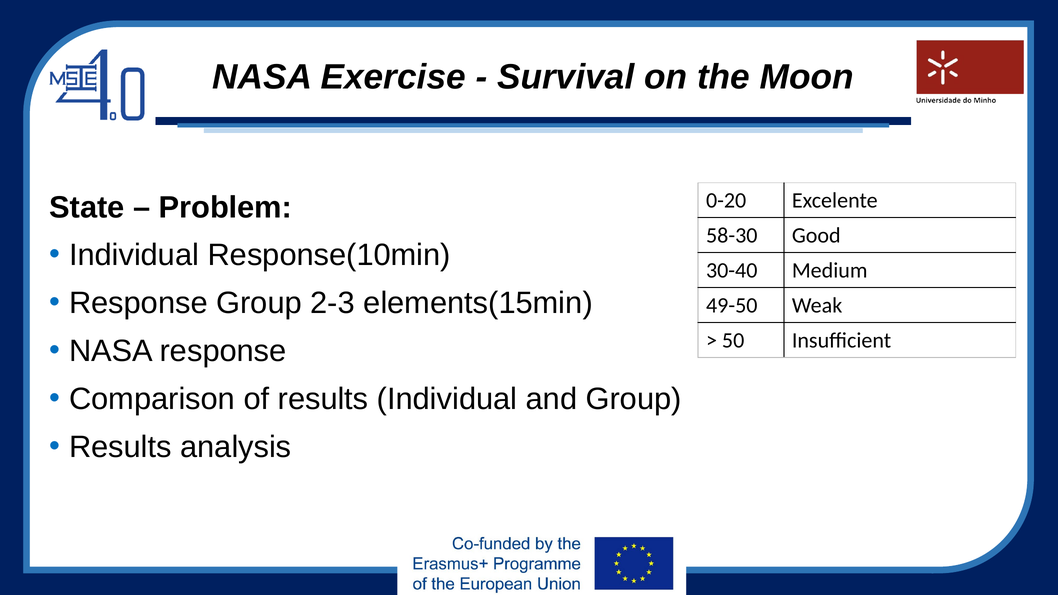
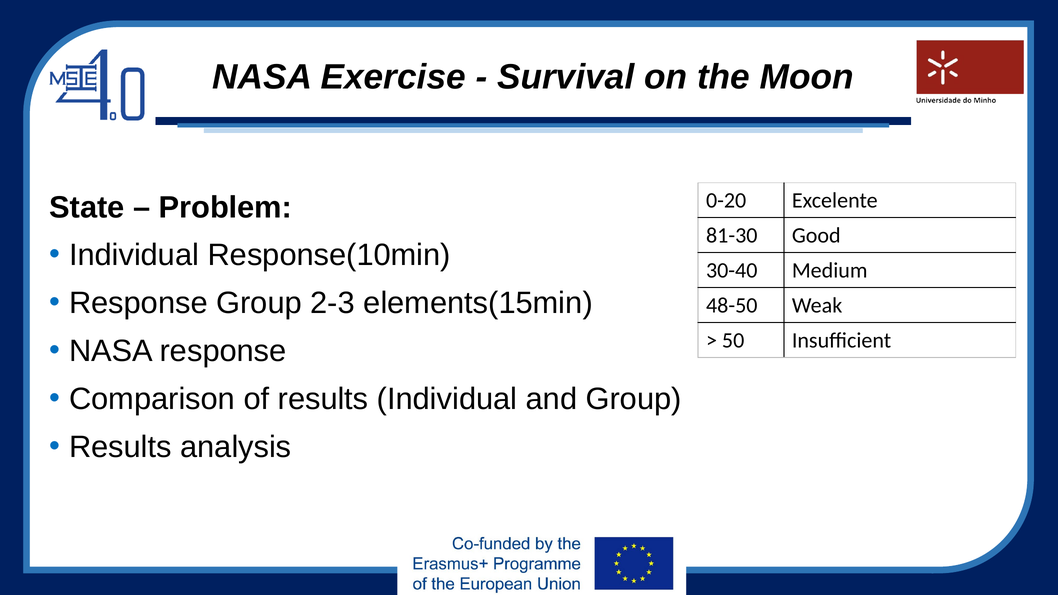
58-30: 58-30 -> 81-30
49-50: 49-50 -> 48-50
